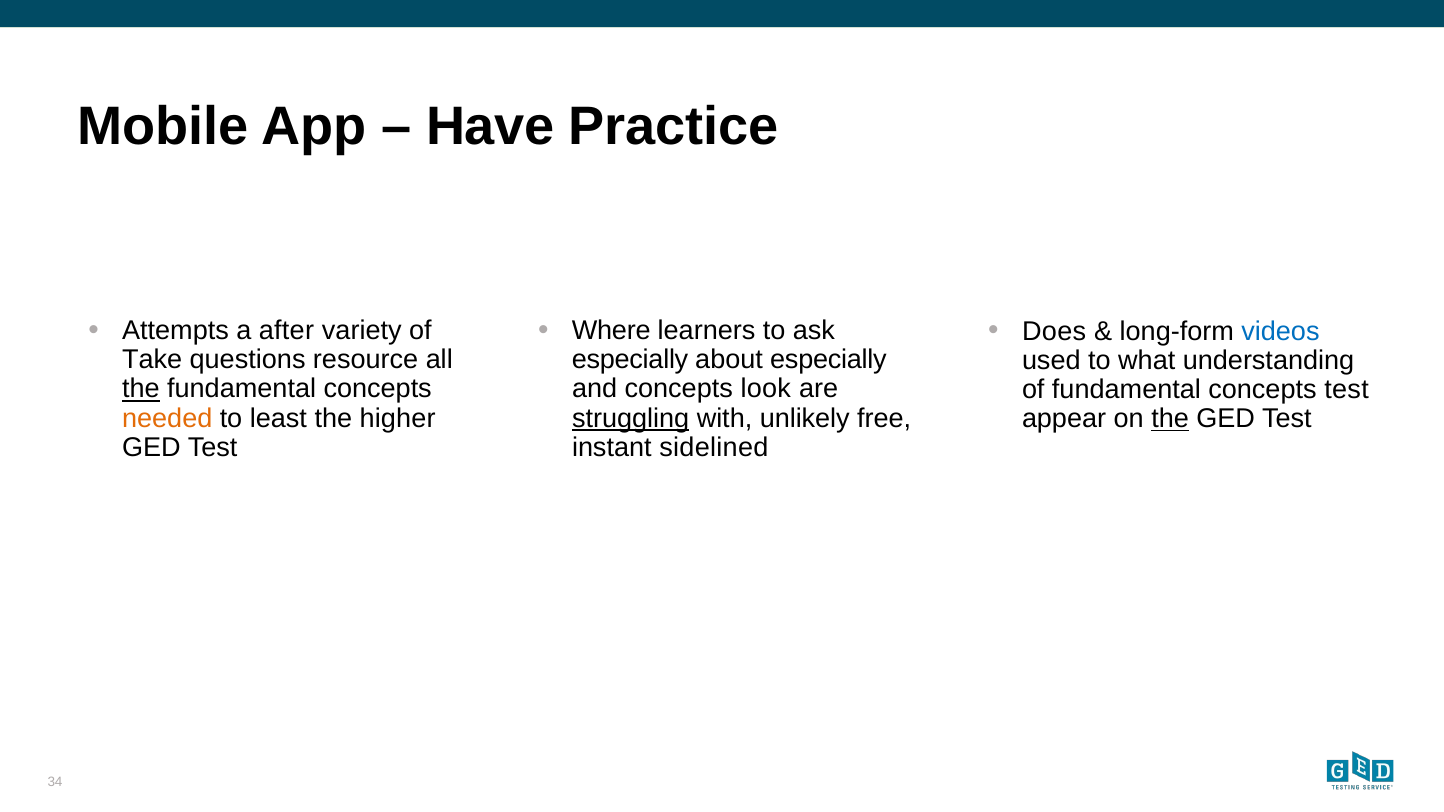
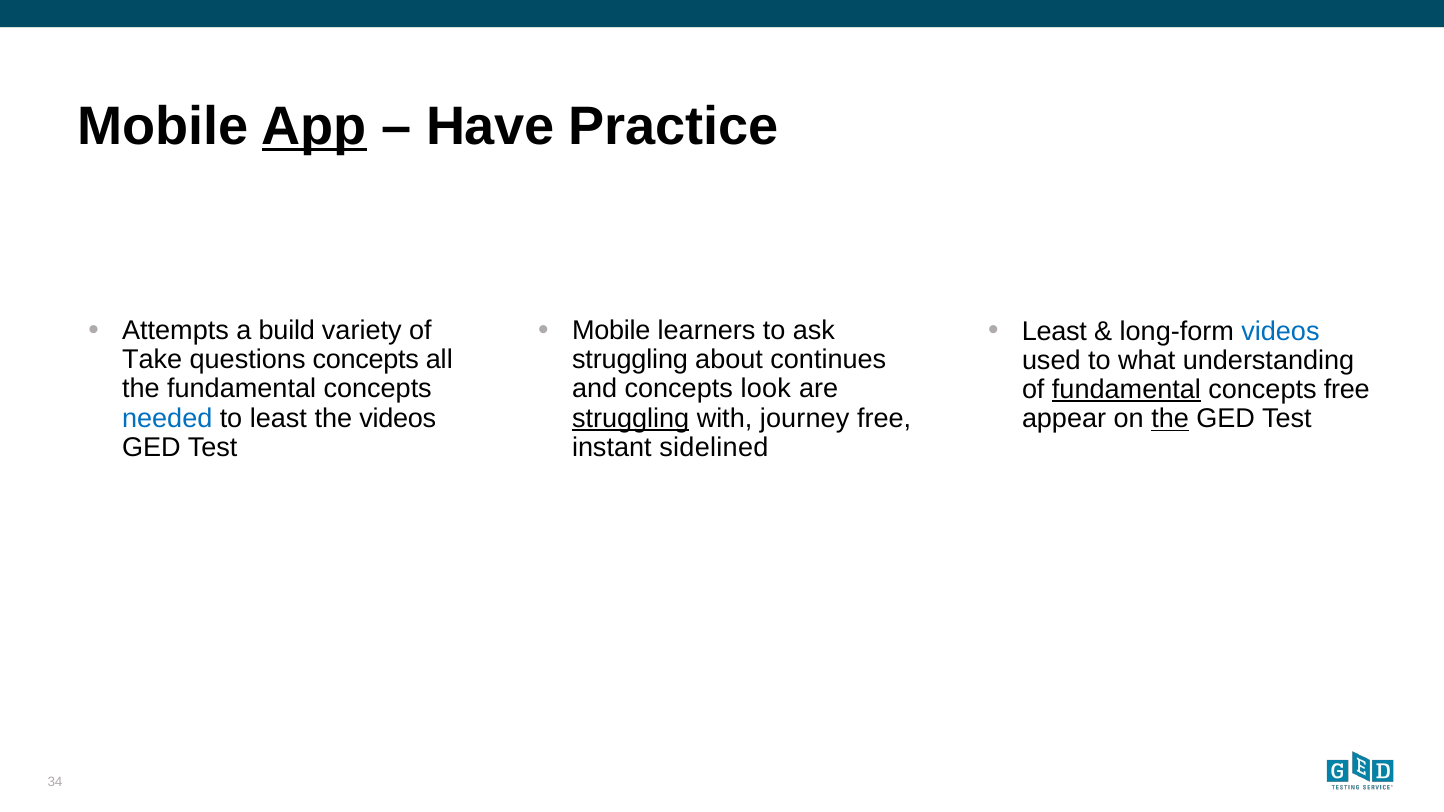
App underline: none -> present
after: after -> build
Where at (611, 331): Where -> Mobile
Does at (1054, 331): Does -> Least
questions resource: resource -> concepts
especially at (630, 360): especially -> struggling
about especially: especially -> continues
the at (141, 389) underline: present -> none
fundamental at (1126, 390) underline: none -> present
concepts test: test -> free
needed colour: orange -> blue
the higher: higher -> videos
unlikely: unlikely -> journey
